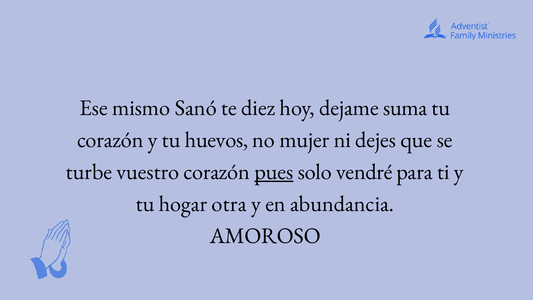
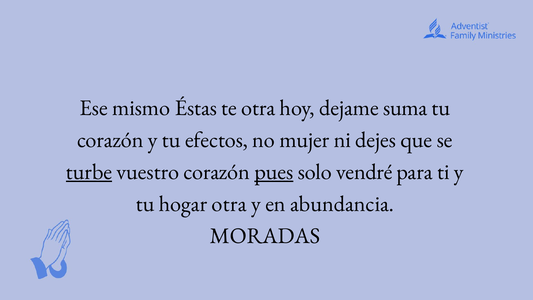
Sanó: Sanó -> Éstas
te diez: diez -> otra
huevos: huevos -> efectos
turbe underline: none -> present
AMOROSO: AMOROSO -> MORADAS
